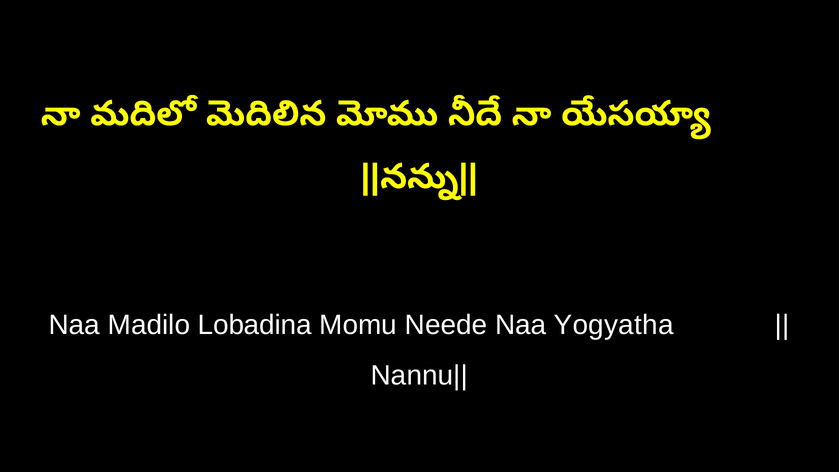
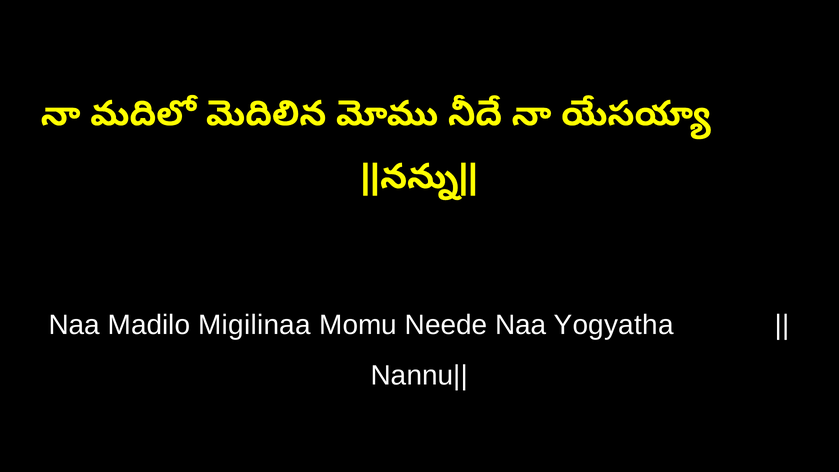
Lobadina: Lobadina -> Migilinaa
